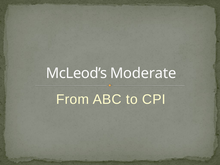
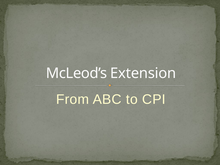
Moderate: Moderate -> Extension
